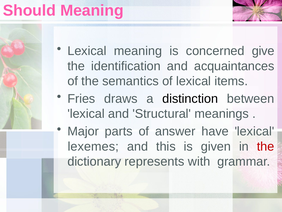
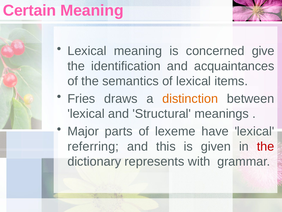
Should: Should -> Certain
distinction colour: black -> orange
answer: answer -> lexeme
lexemes: lexemes -> referring
